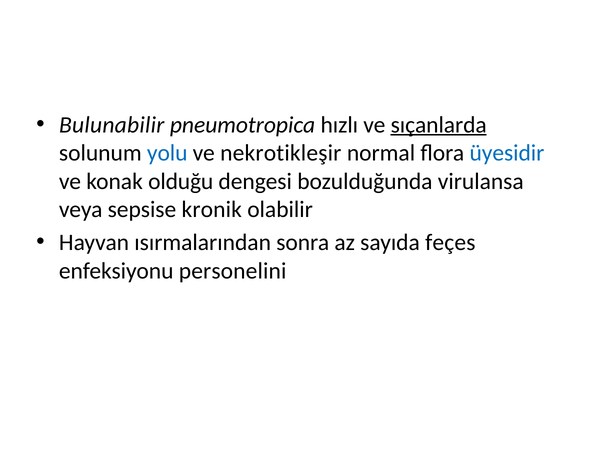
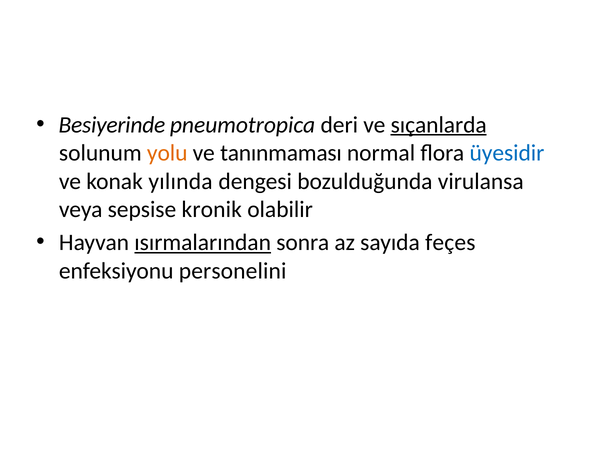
Bulunabilir: Bulunabilir -> Besiyerinde
hızlı: hızlı -> deri
yolu colour: blue -> orange
nekrotikleşir: nekrotikleşir -> tanınmaması
olduğu: olduğu -> yılında
ısırmalarından underline: none -> present
